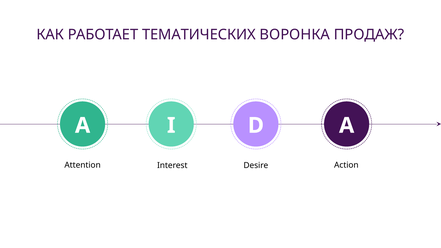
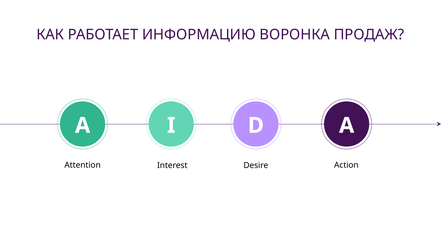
ТЕМАТИЧЕСКИХ: ТЕМАТИЧЕСКИХ -> ИНФОРМАЦИЮ
